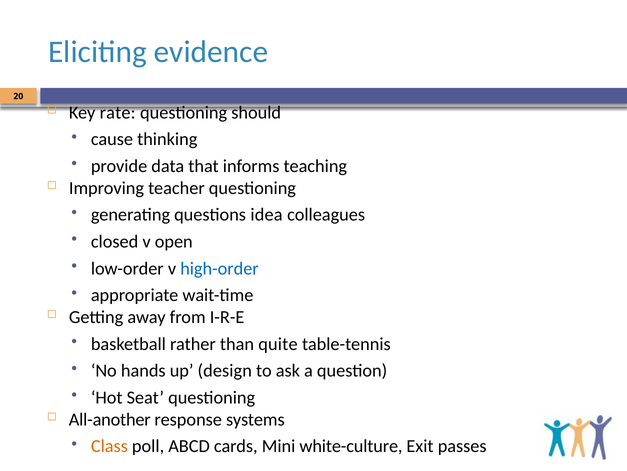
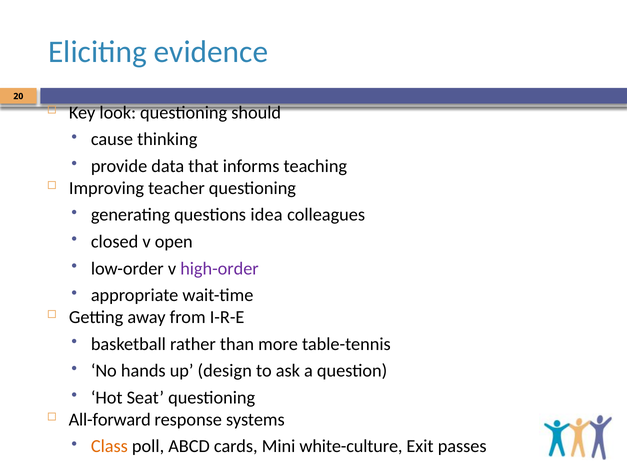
rate: rate -> look
high-order colour: blue -> purple
quite: quite -> more
All-another: All-another -> All-forward
